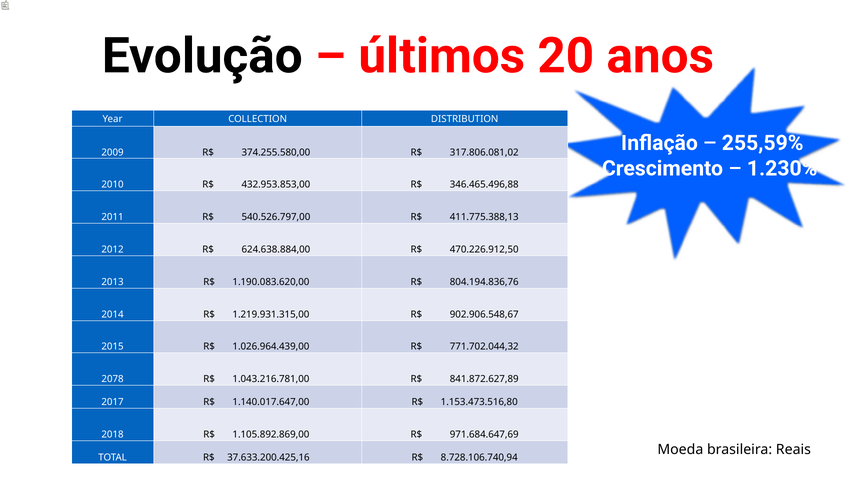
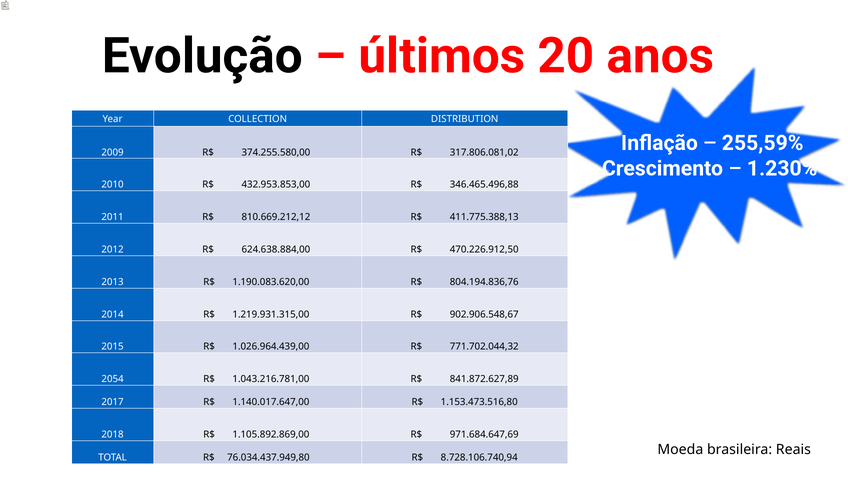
540.526.797,00: 540.526.797,00 -> 810.669.212,12
2078: 2078 -> 2054
37.633.200.425,16: 37.633.200.425,16 -> 76.034.437.949,80
